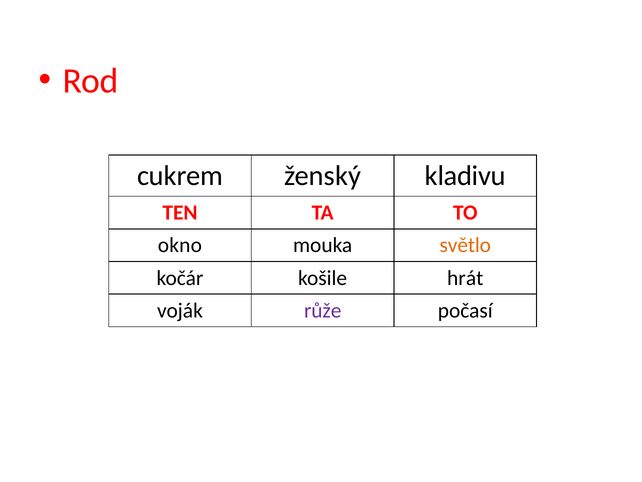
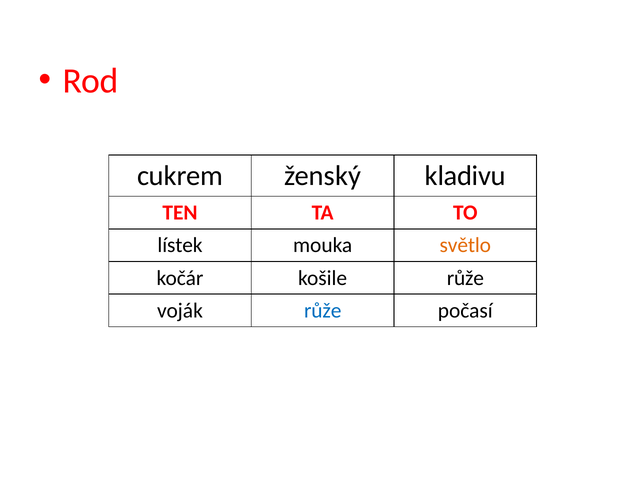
okno: okno -> lístek
košile hrát: hrát -> růže
růže at (323, 310) colour: purple -> blue
